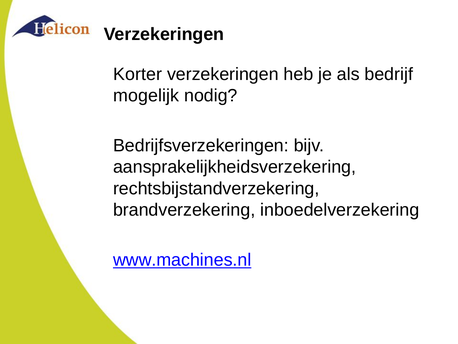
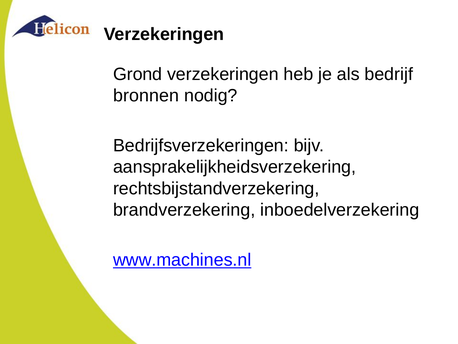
Korter: Korter -> Grond
mogelijk: mogelijk -> bronnen
